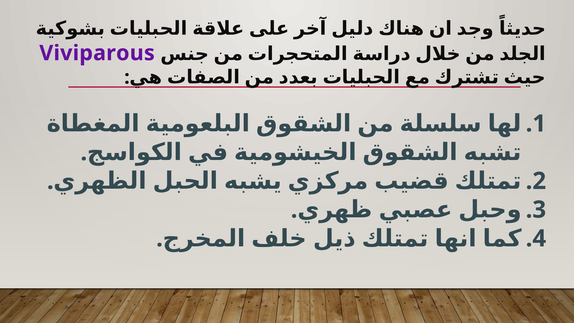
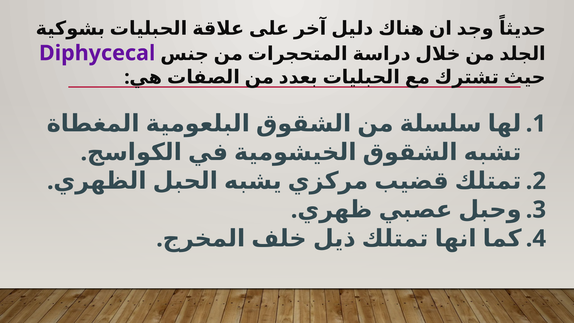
Viviparous: Viviparous -> Diphycecal
